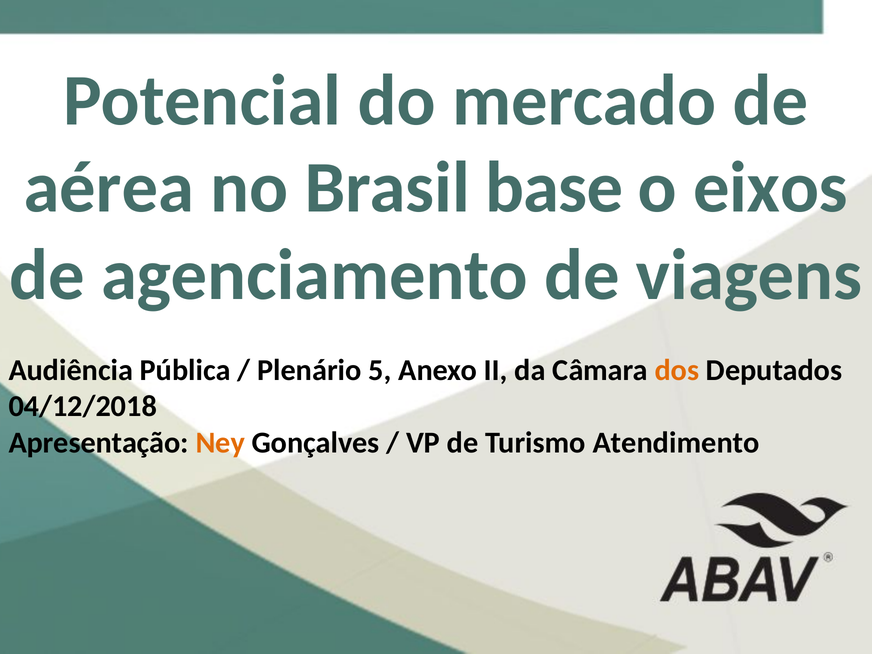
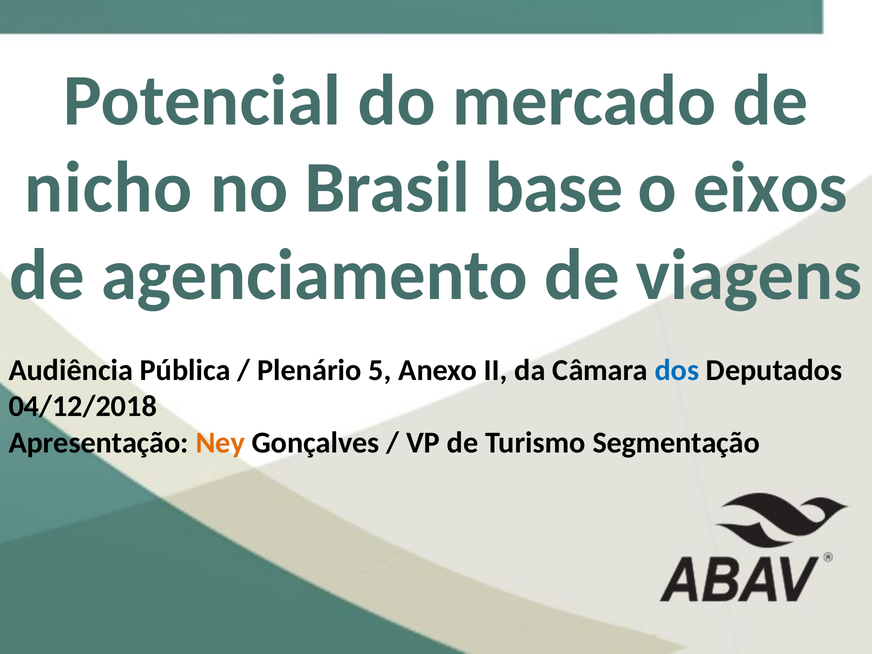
aérea: aérea -> nicho
dos colour: orange -> blue
Atendimento: Atendimento -> Segmentação
